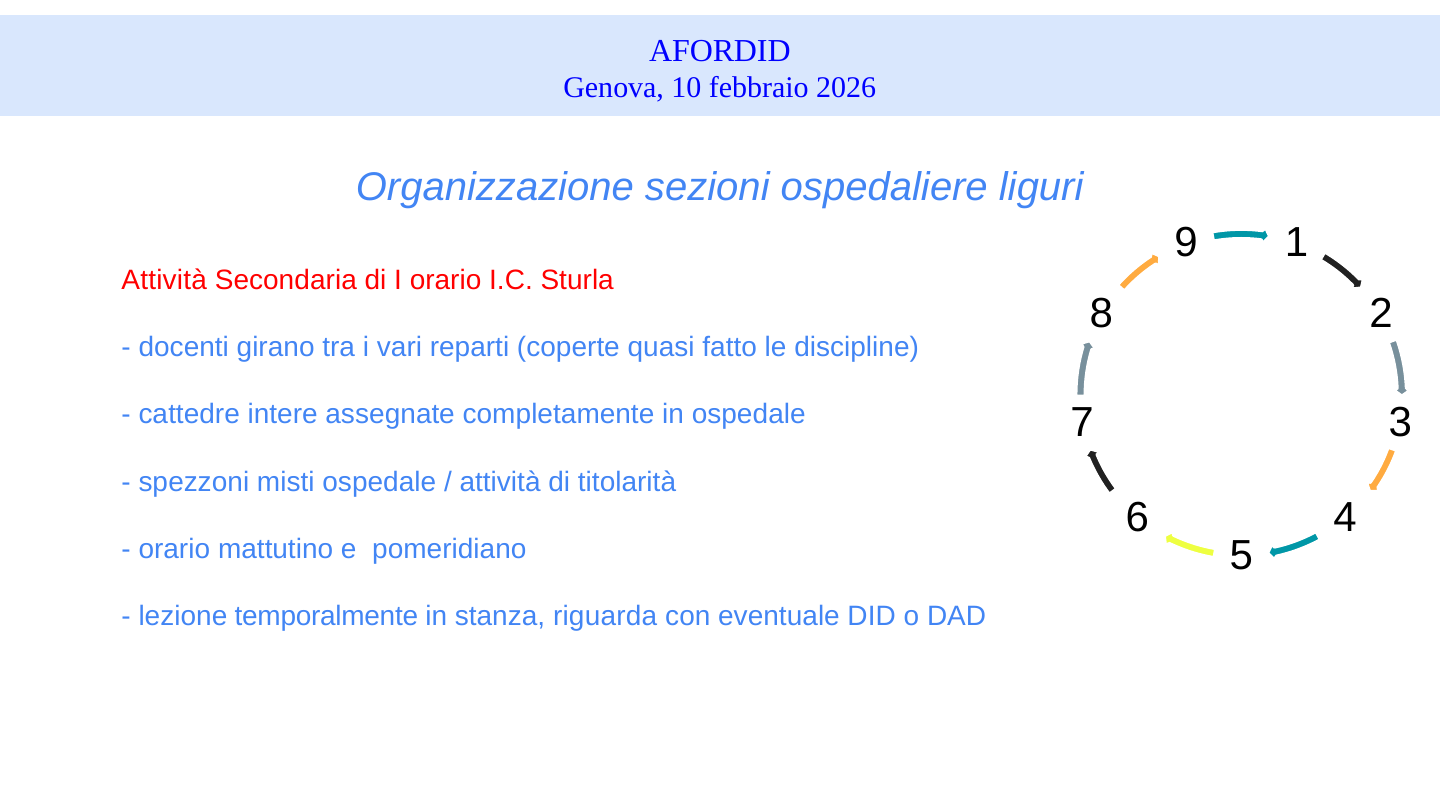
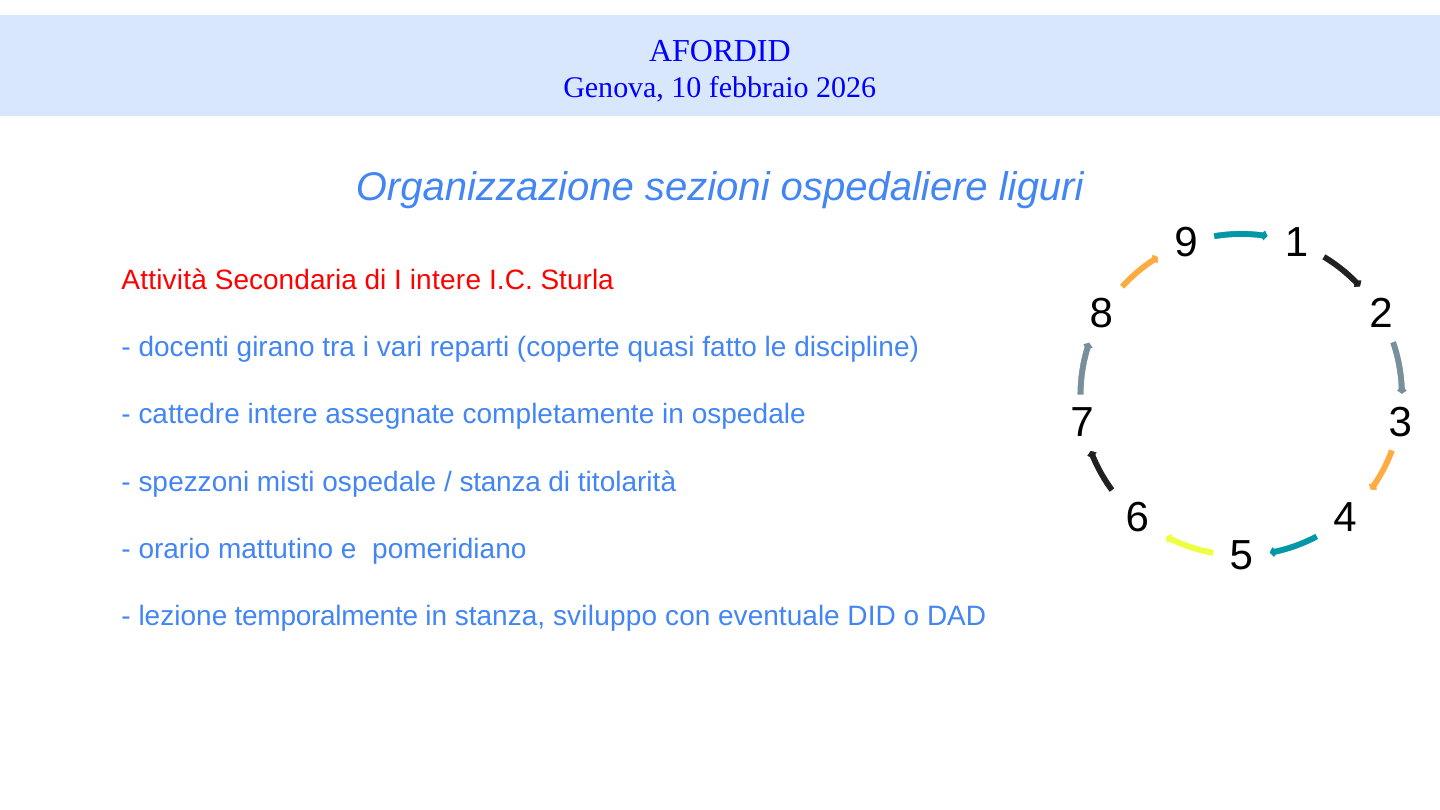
I orario: orario -> intere
attività at (500, 482): attività -> stanza
riguarda: riguarda -> sviluppo
